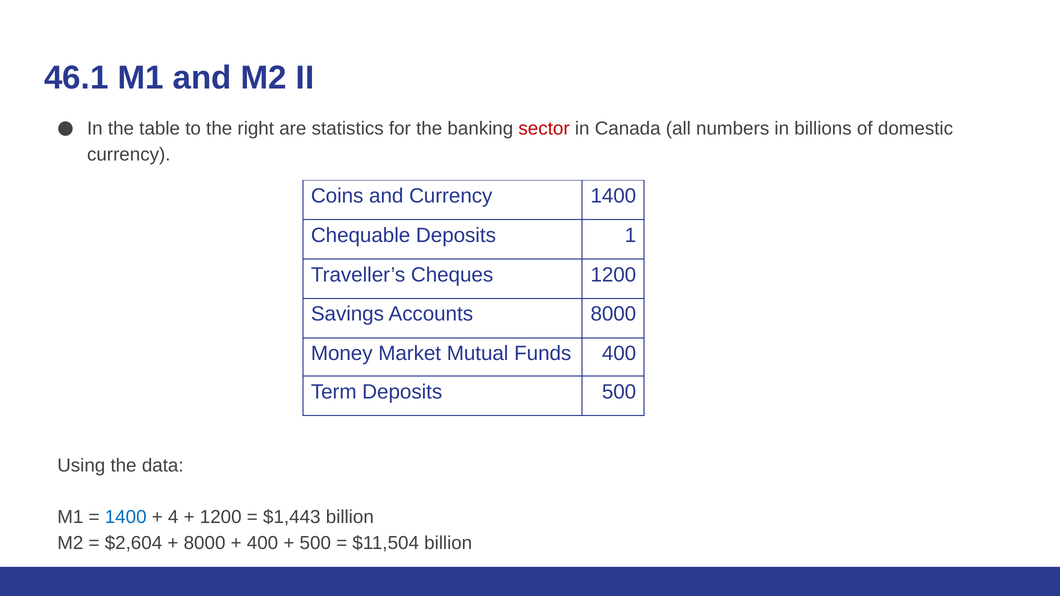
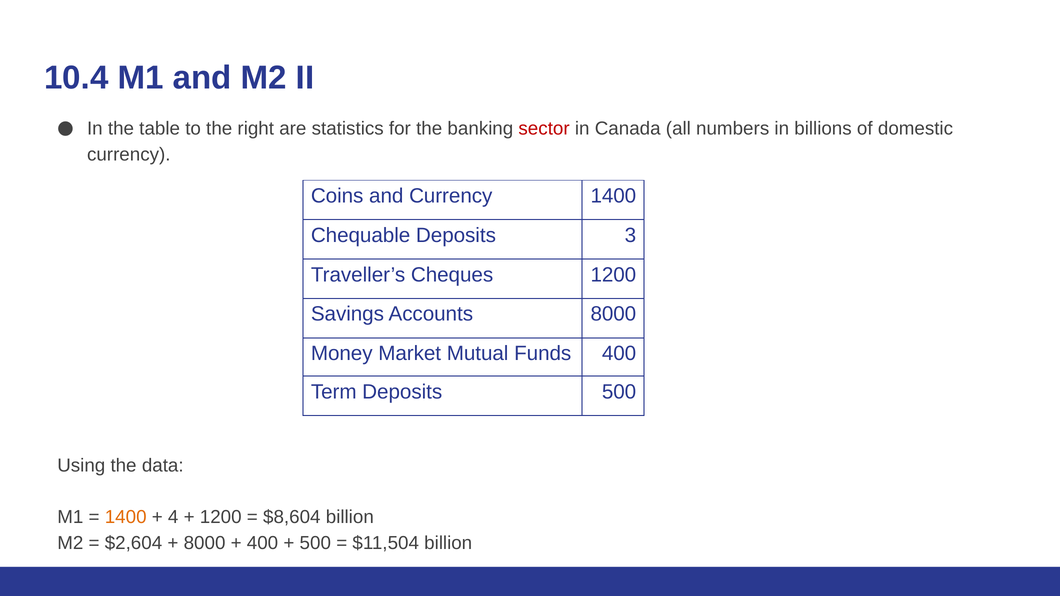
46.1: 46.1 -> 10.4
1: 1 -> 3
1400 at (126, 517) colour: blue -> orange
$1,443: $1,443 -> $8,604
